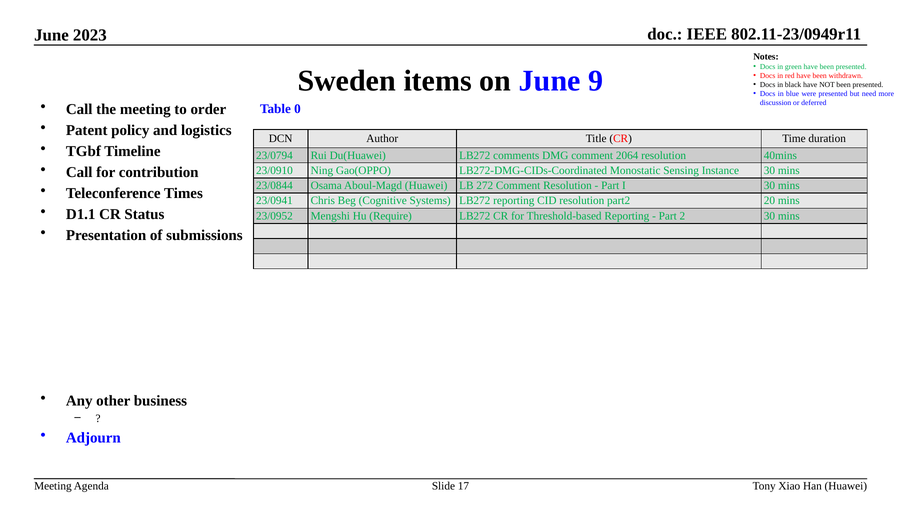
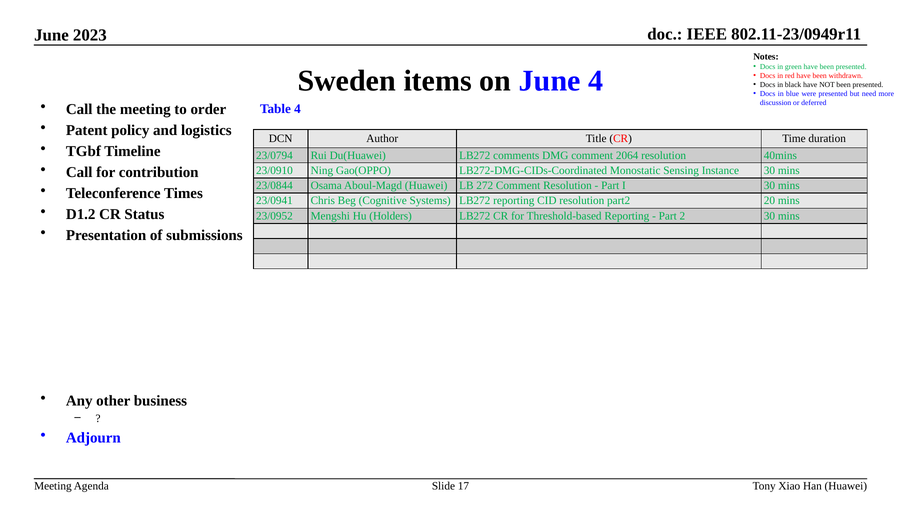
June 9: 9 -> 4
Table 0: 0 -> 4
D1.1: D1.1 -> D1.2
Require: Require -> Holders
